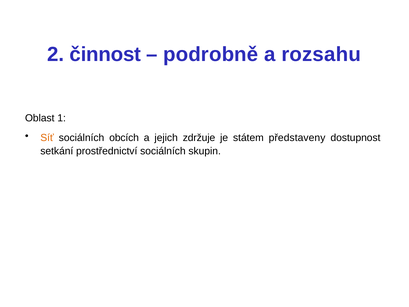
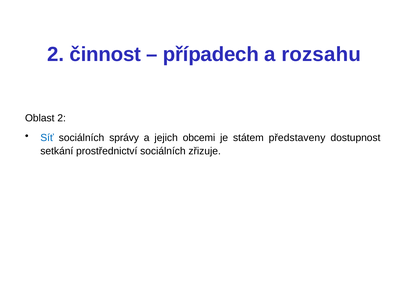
podrobně: podrobně -> případech
Oblast 1: 1 -> 2
Síť colour: orange -> blue
obcích: obcích -> správy
zdržuje: zdržuje -> obcemi
skupin: skupin -> zřizuje
